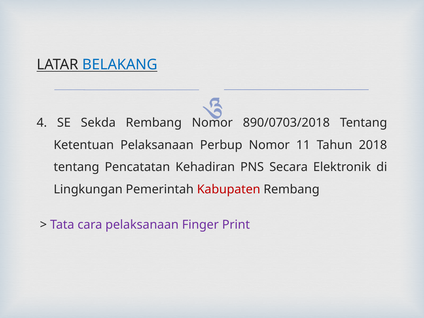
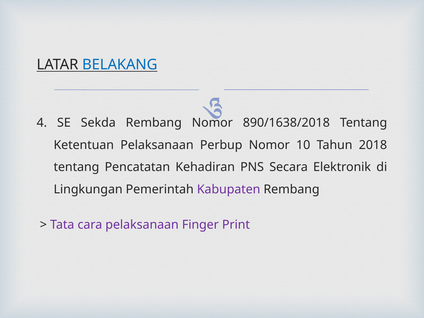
890/0703/2018: 890/0703/2018 -> 890/1638/2018
11: 11 -> 10
Kabupaten colour: red -> purple
